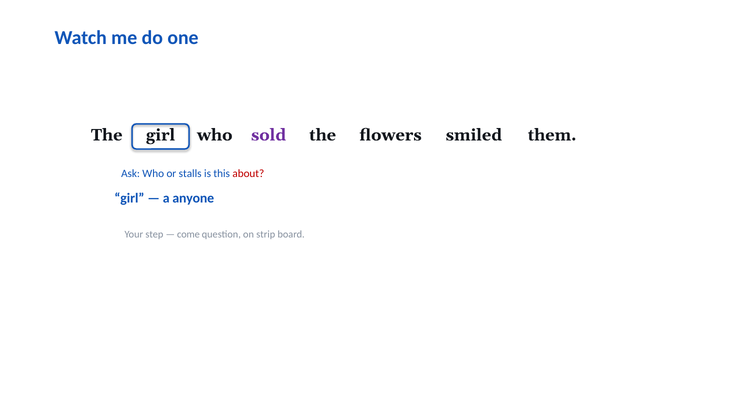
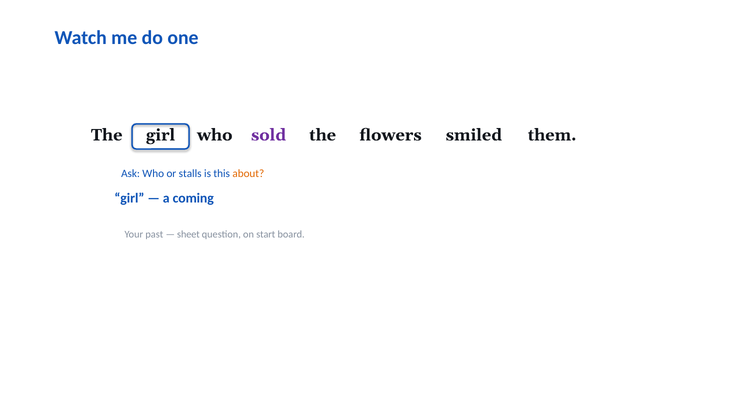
about colour: red -> orange
anyone: anyone -> coming
step: step -> past
come: come -> sheet
strip: strip -> start
